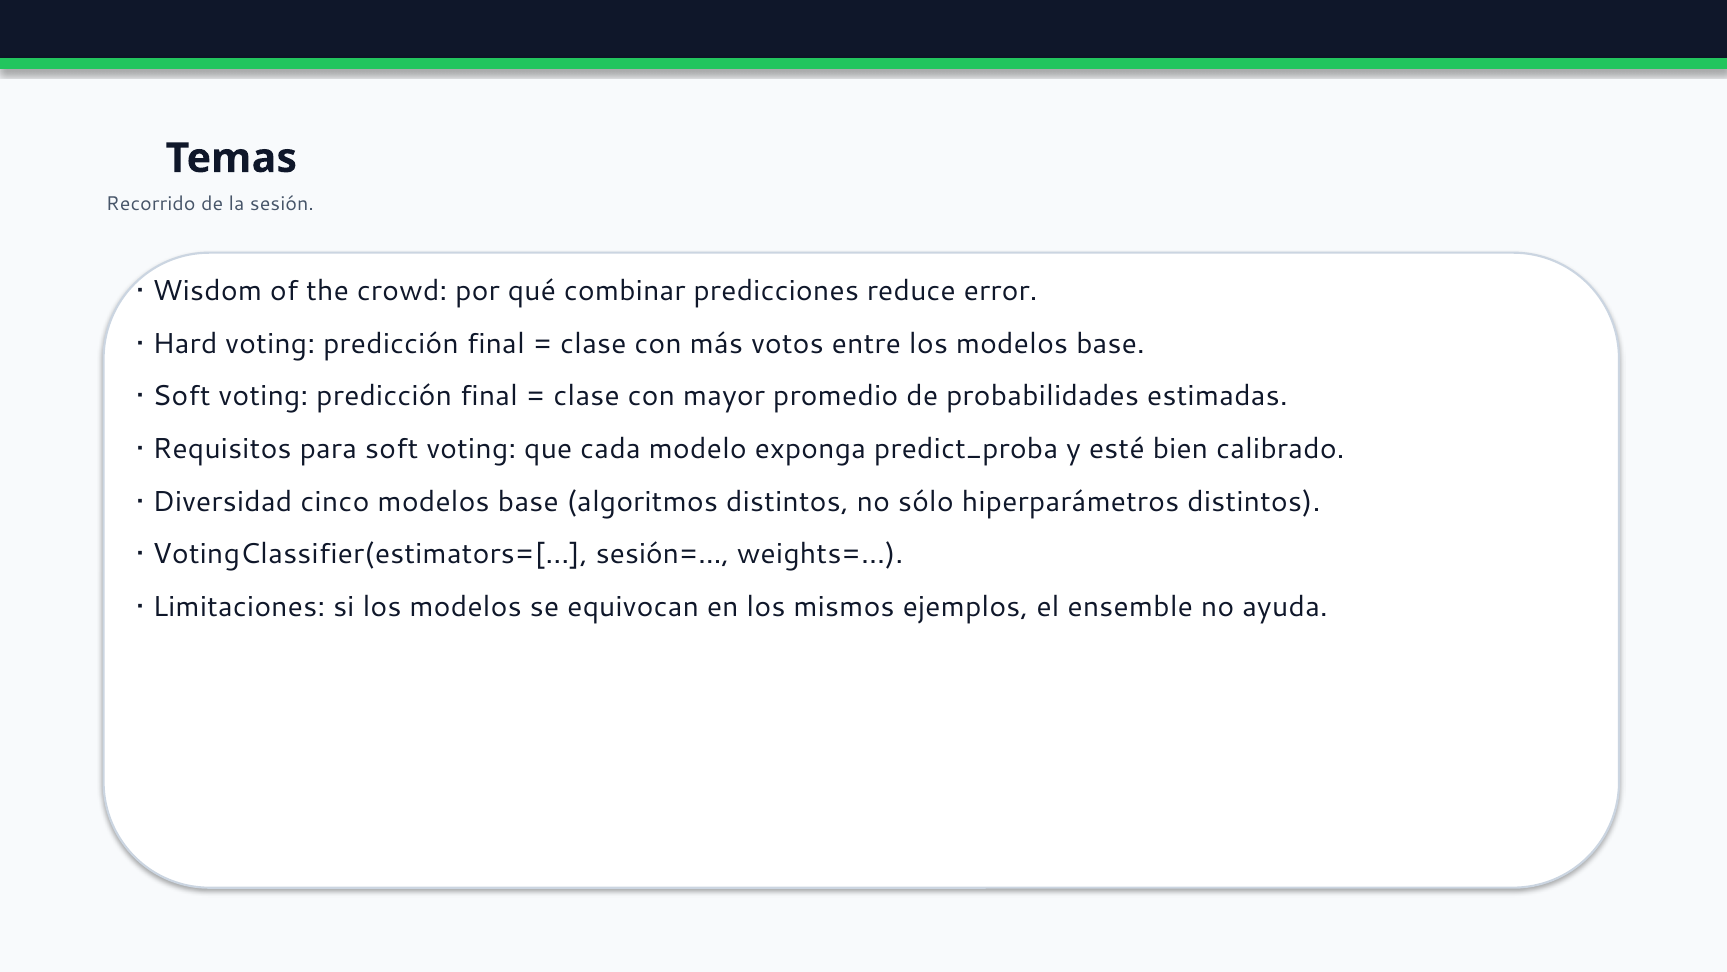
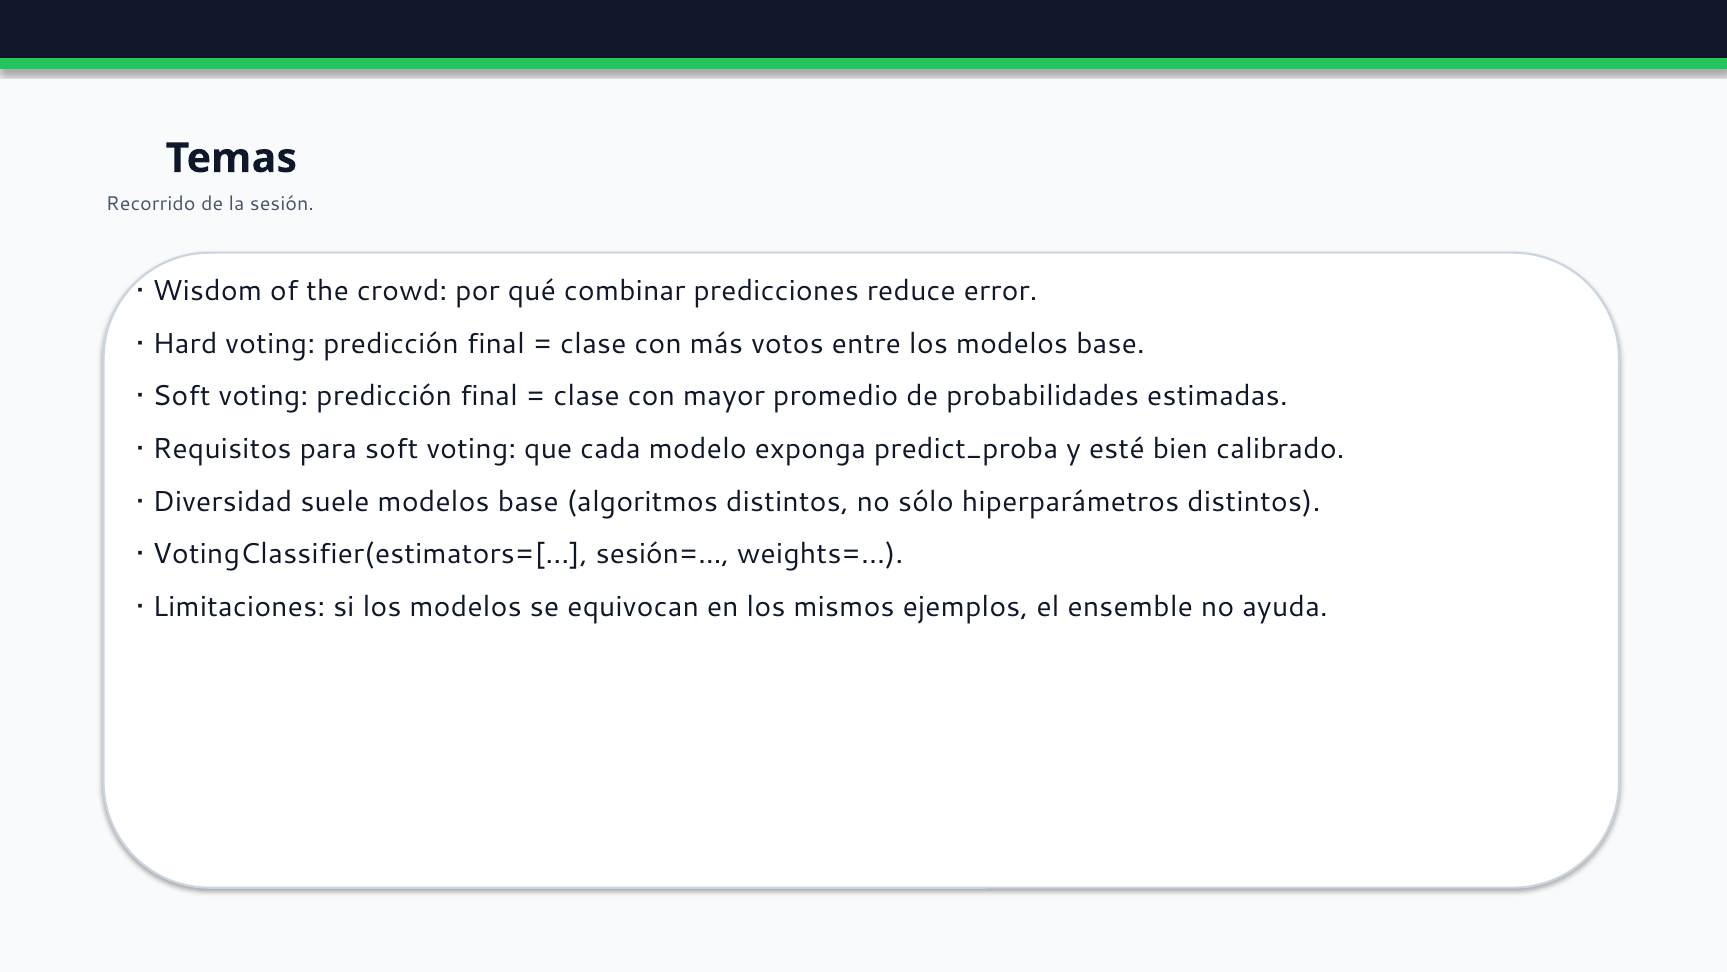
cinco: cinco -> suele
